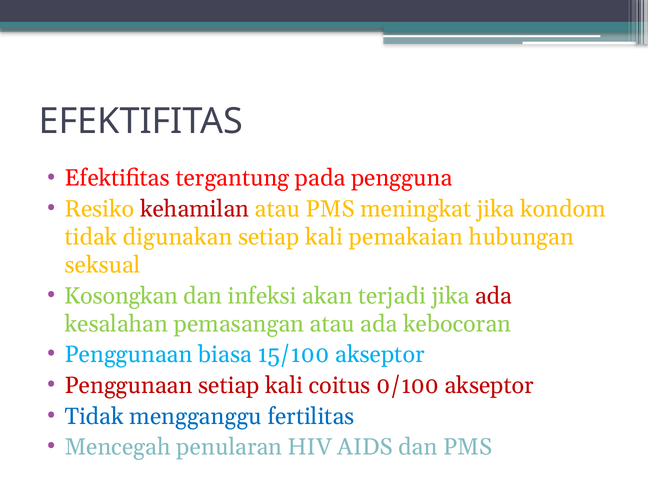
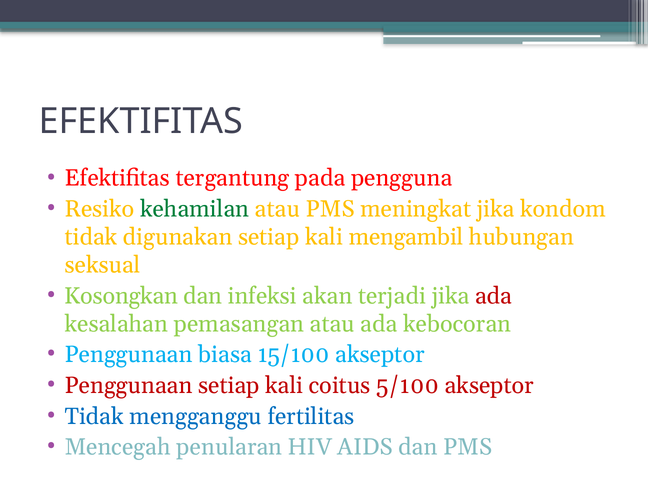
kehamilan colour: red -> green
pemakaian: pemakaian -> mengambil
0/100: 0/100 -> 5/100
